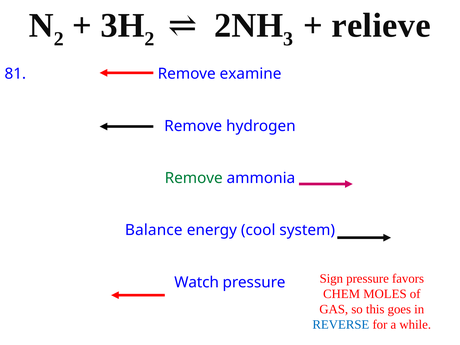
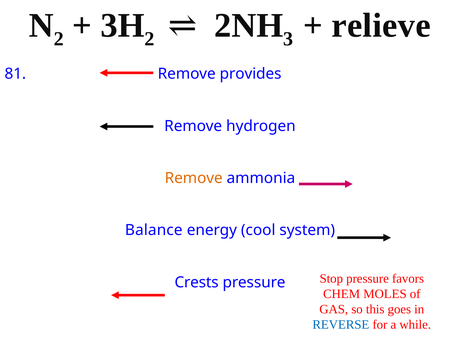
examine: examine -> provides
Remove at (194, 178) colour: green -> orange
Watch: Watch -> Crests
Sign: Sign -> Stop
